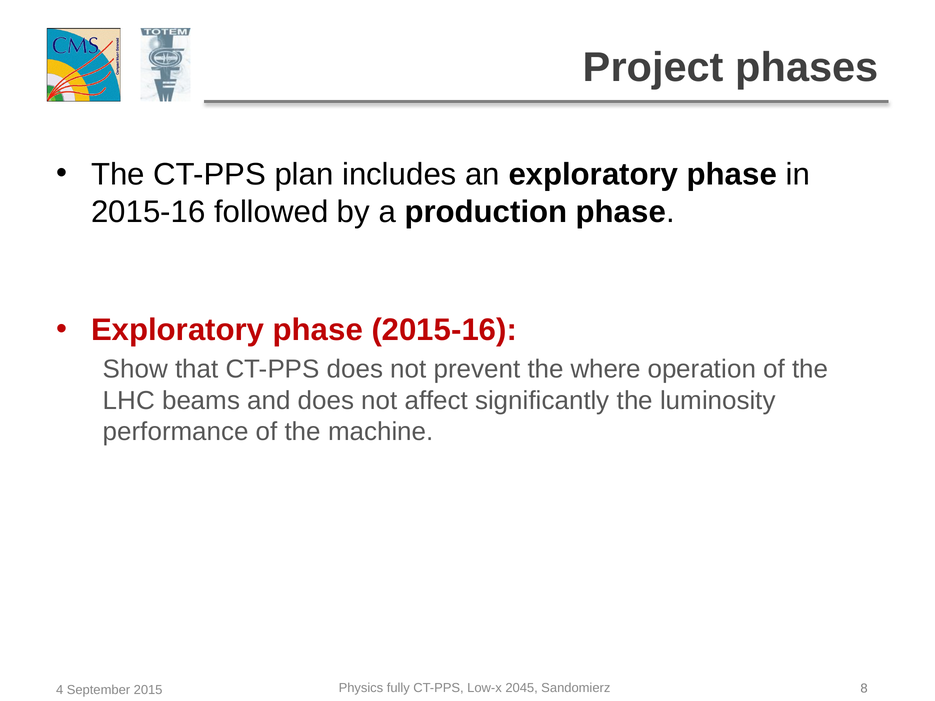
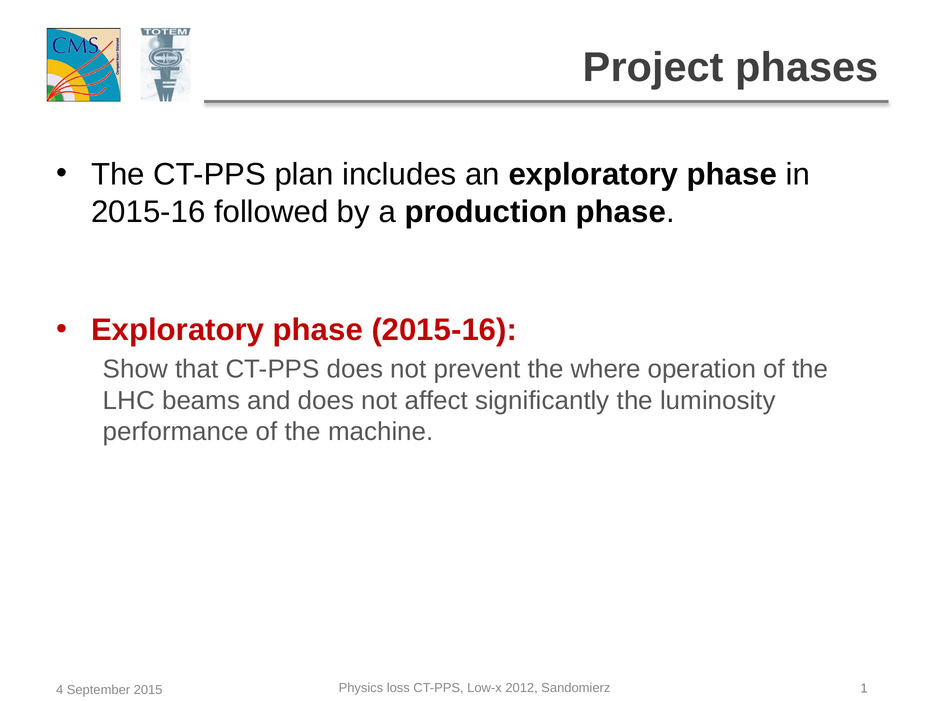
fully: fully -> loss
2045: 2045 -> 2012
8: 8 -> 1
